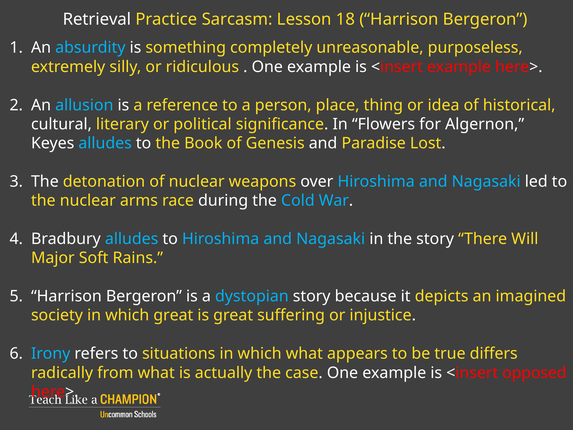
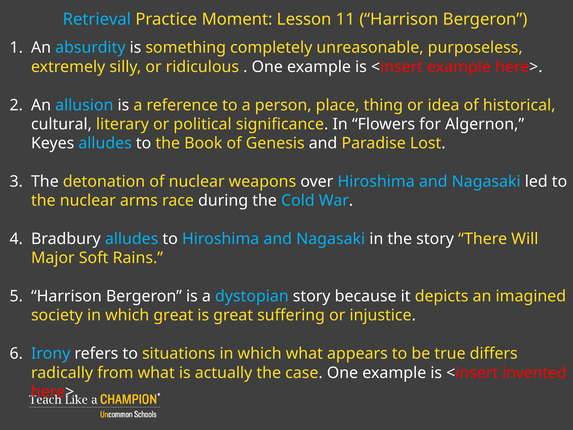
Retrieval colour: white -> light blue
Sarcasm: Sarcasm -> Moment
18: 18 -> 11
opposed: opposed -> invented
